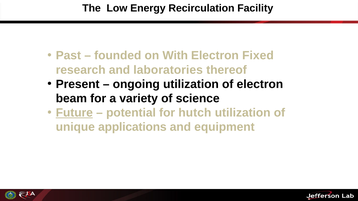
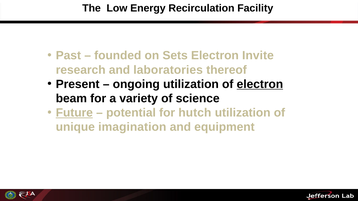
With: With -> Sets
Fixed: Fixed -> Invite
electron at (260, 84) underline: none -> present
applications: applications -> imagination
